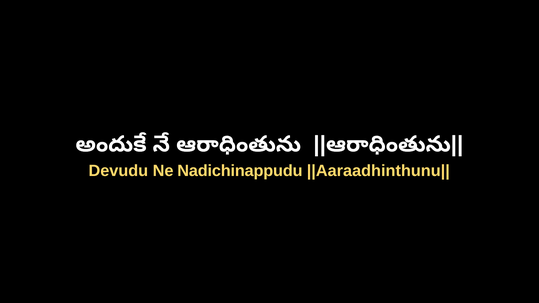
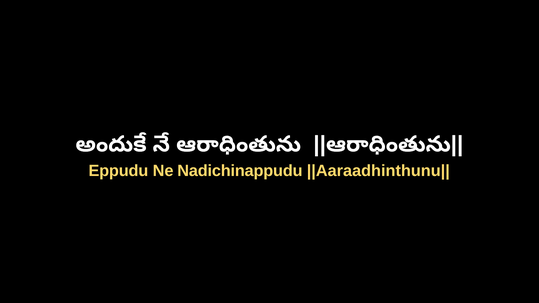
Devudu: Devudu -> Eppudu
